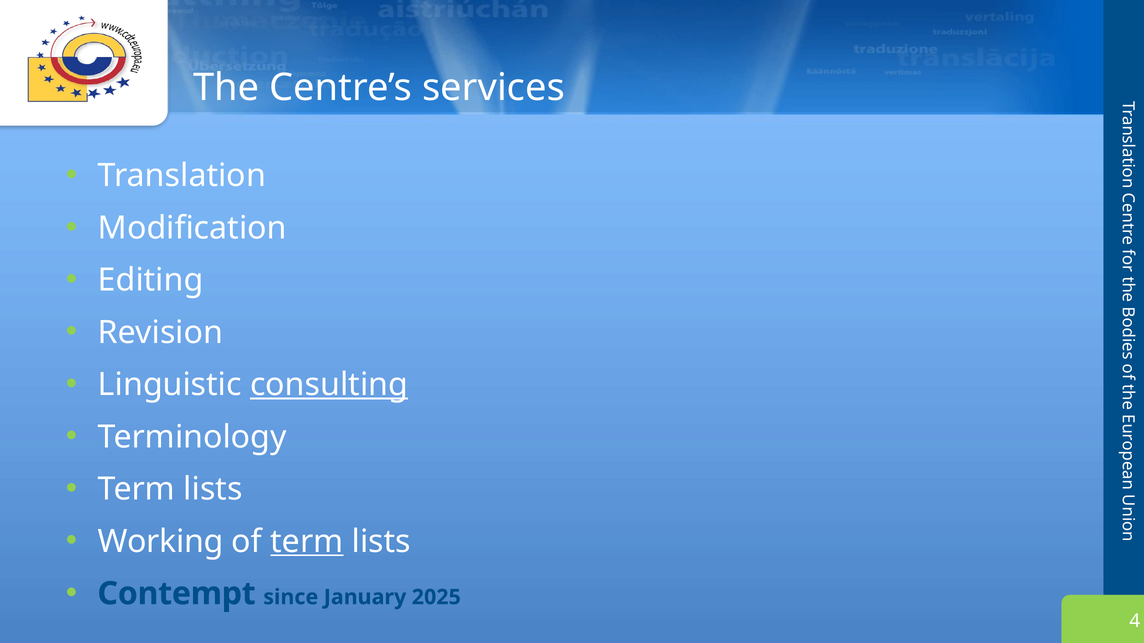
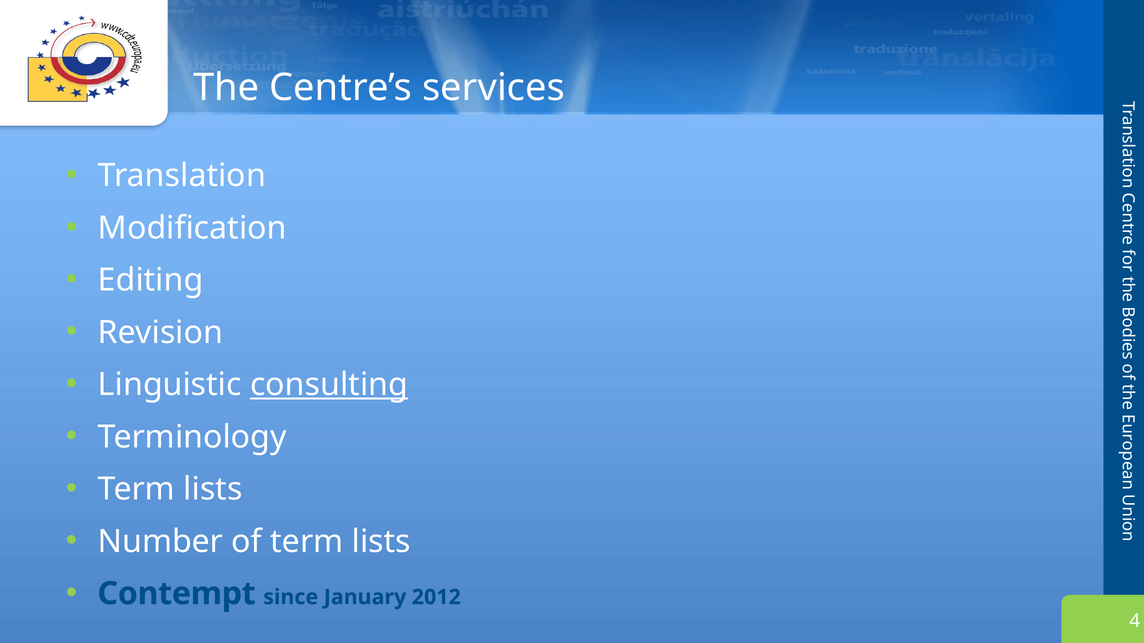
Working: Working -> Number
term at (307, 542) underline: present -> none
2025: 2025 -> 2012
